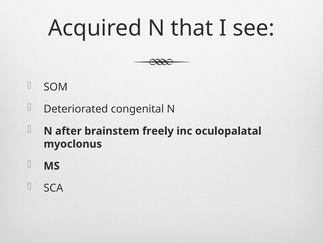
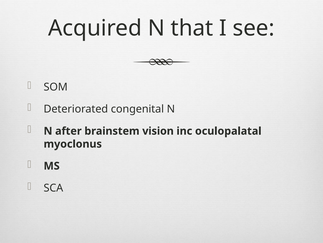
freely: freely -> vision
